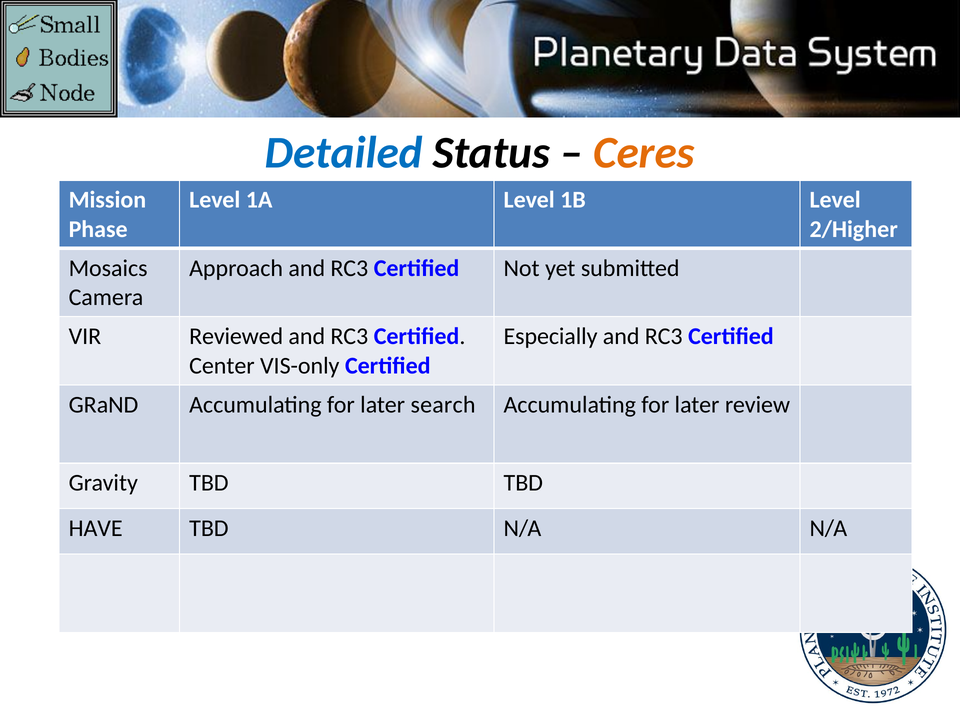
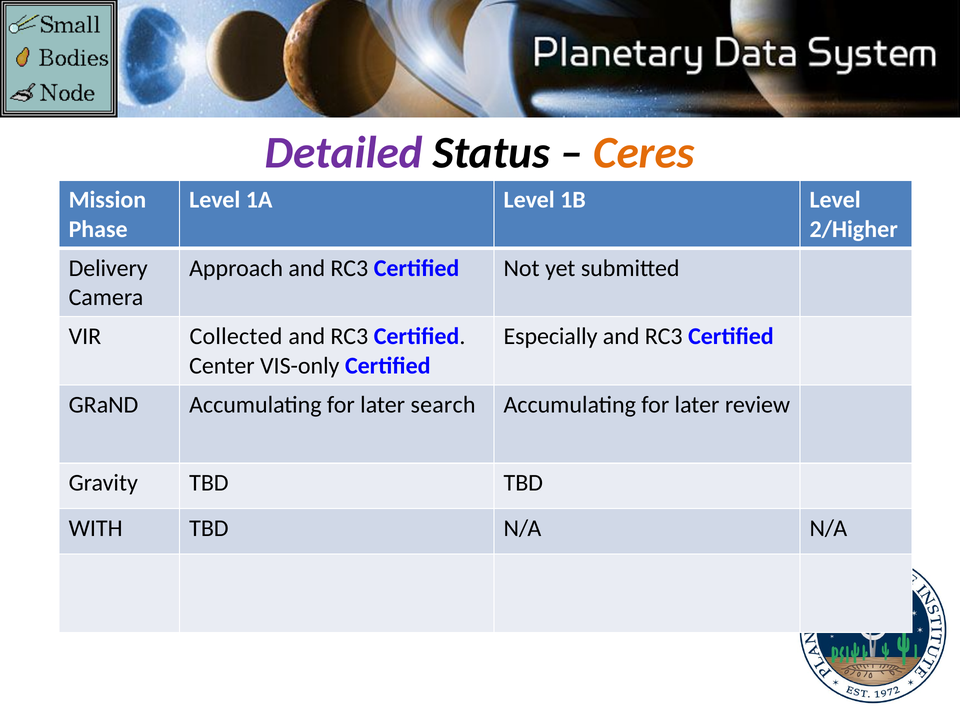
Detailed colour: blue -> purple
Mosaics: Mosaics -> Delivery
Reviewed: Reviewed -> Collected
HAVE: HAVE -> WITH
